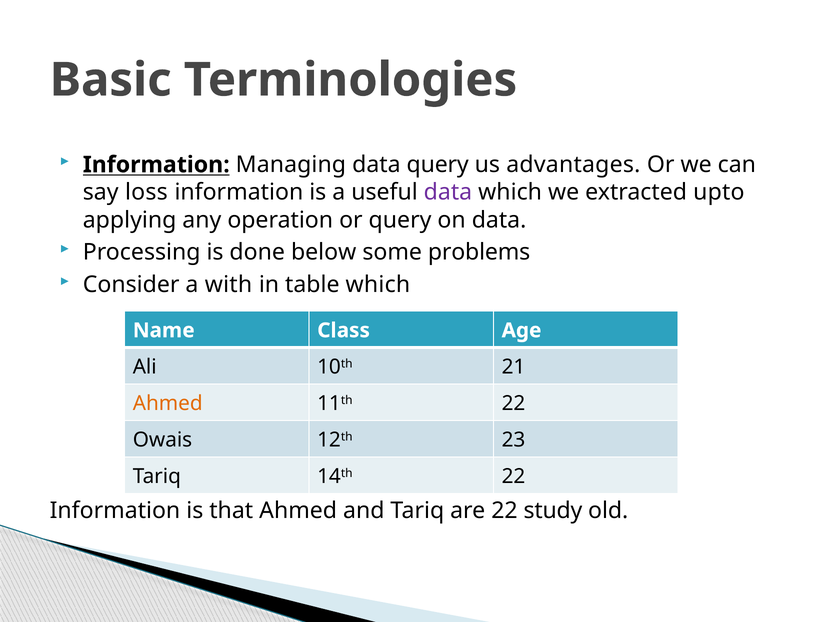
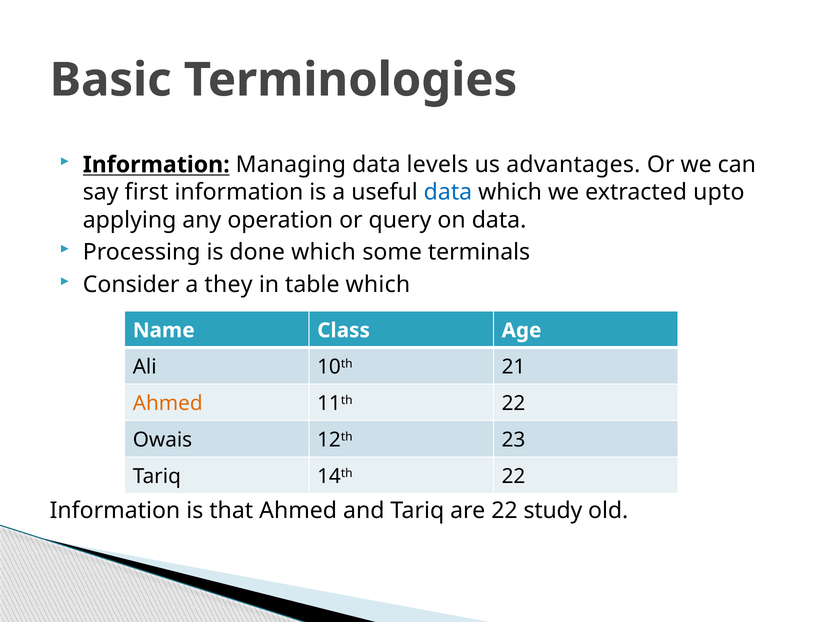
data query: query -> levels
loss: loss -> first
data at (448, 193) colour: purple -> blue
done below: below -> which
problems: problems -> terminals
with: with -> they
